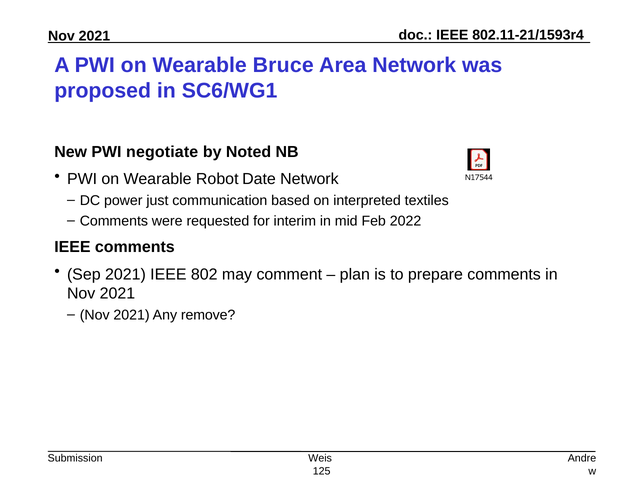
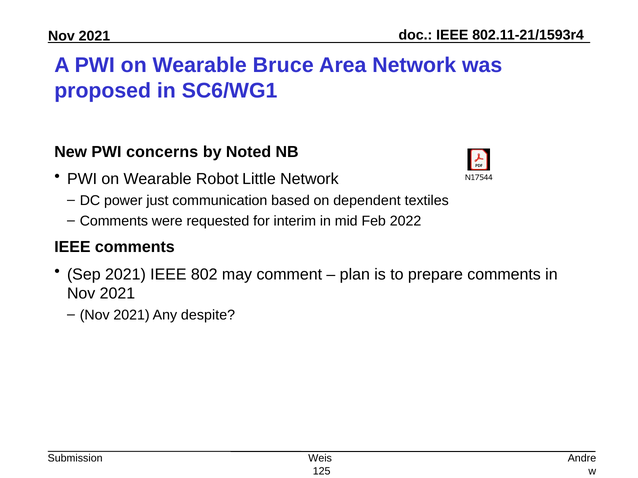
negotiate: negotiate -> concerns
Date: Date -> Little
interpreted: interpreted -> dependent
remove: remove -> despite
